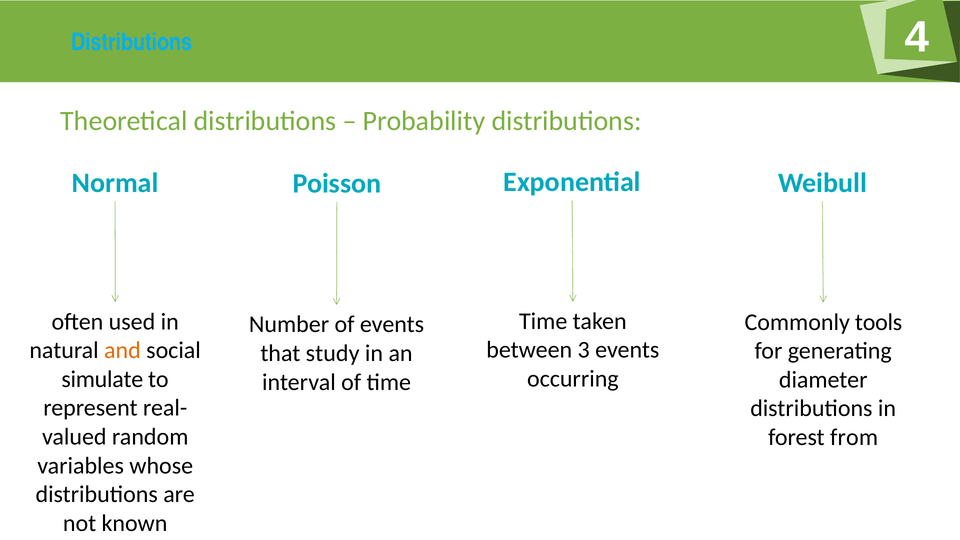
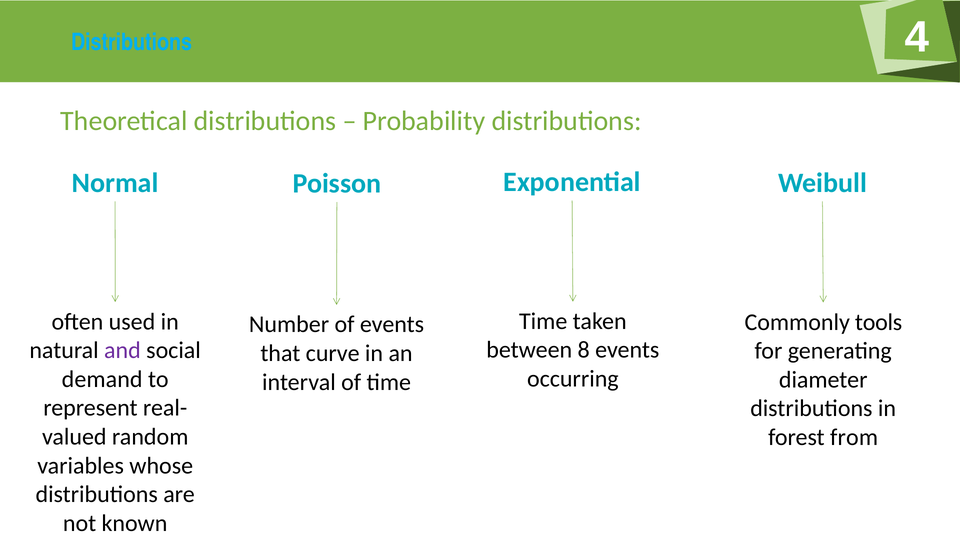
3: 3 -> 8
and colour: orange -> purple
study: study -> curve
simulate: simulate -> demand
